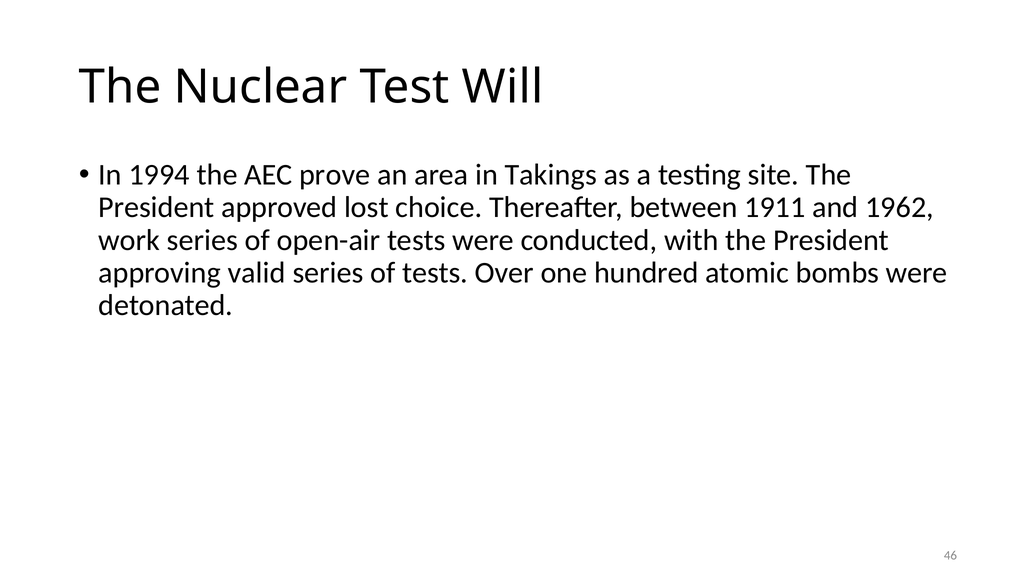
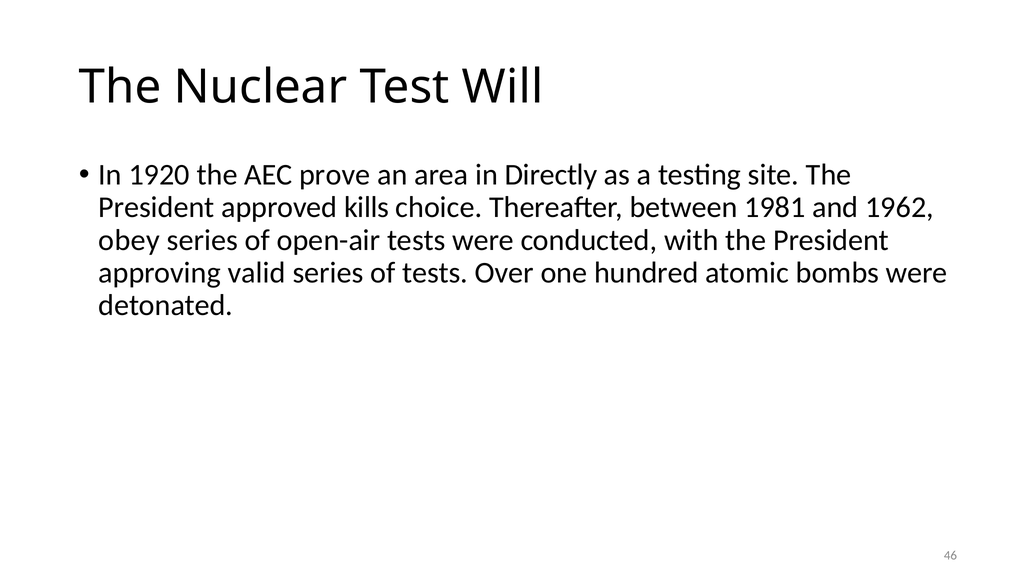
1994: 1994 -> 1920
Takings: Takings -> Directly
lost: lost -> kills
1911: 1911 -> 1981
work: work -> obey
